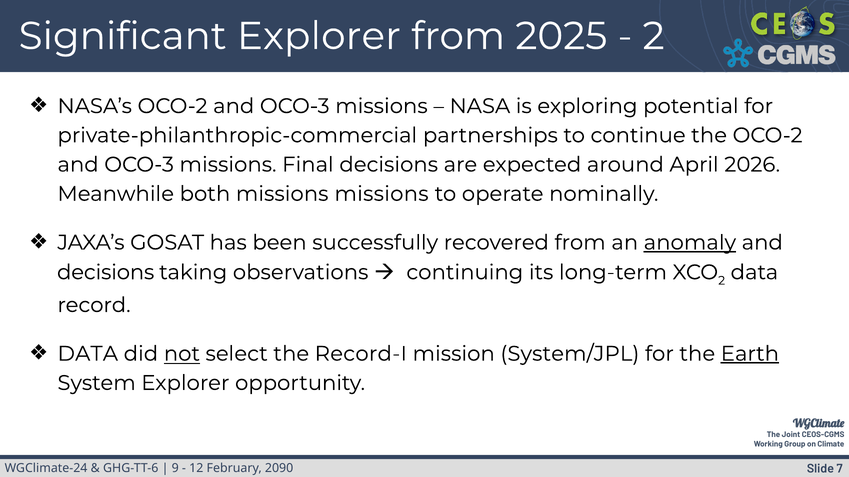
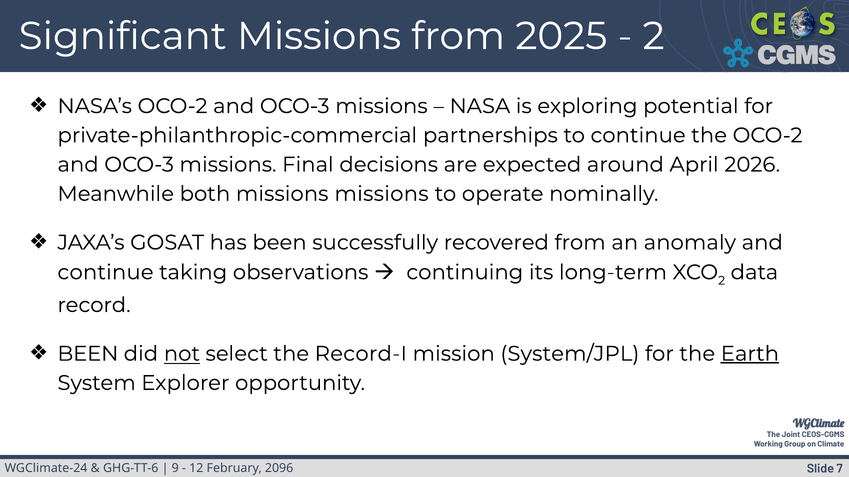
Significant Explorer: Explorer -> Missions
anomaly underline: present -> none
decisions at (106, 273): decisions -> continue
DATA at (88, 354): DATA -> BEEN
2090: 2090 -> 2096
